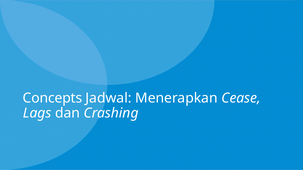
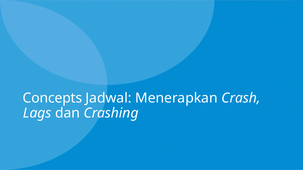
Cease: Cease -> Crash
